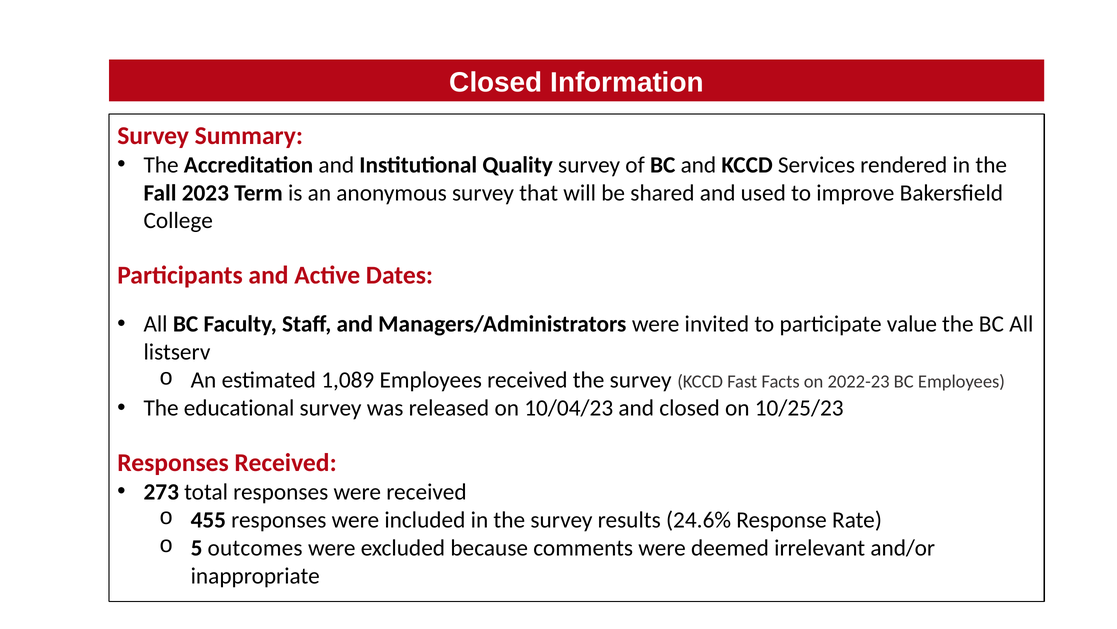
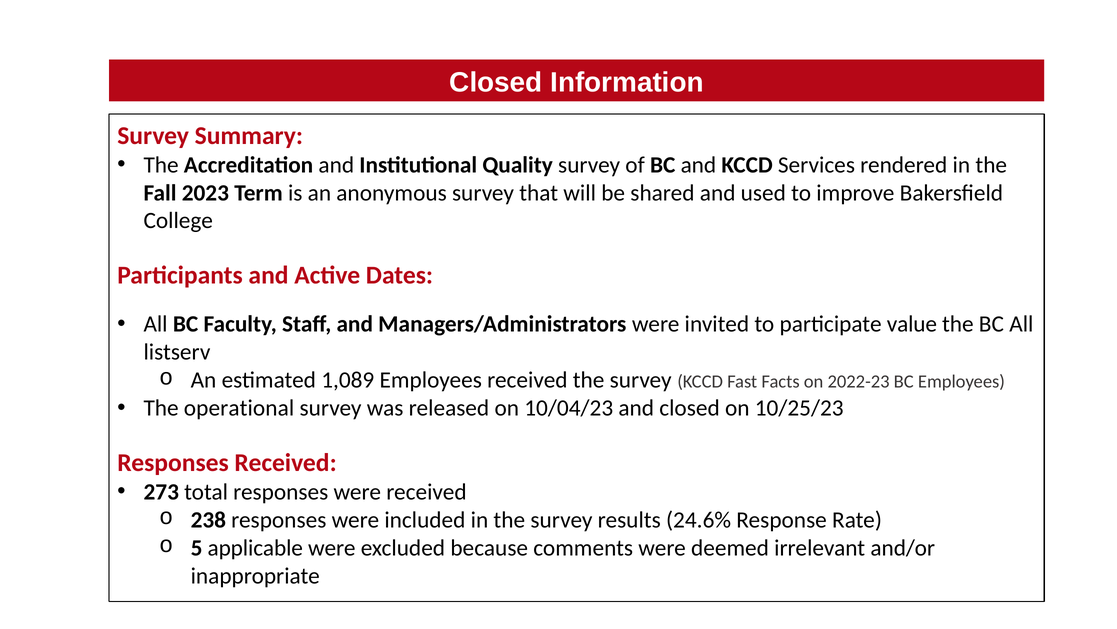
educational: educational -> operational
455: 455 -> 238
outcomes: outcomes -> applicable
